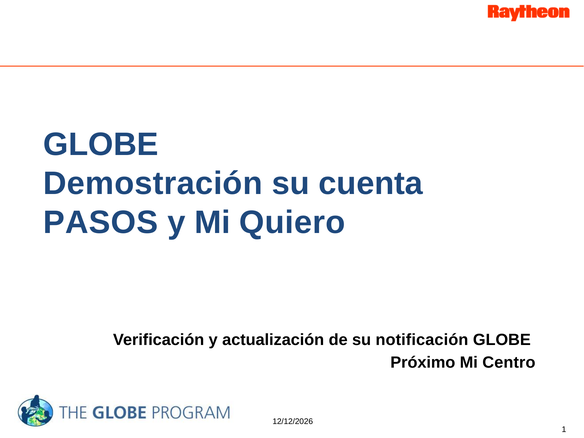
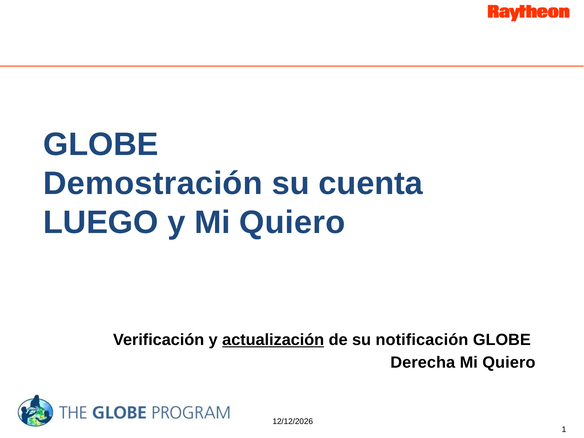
PASOS: PASOS -> LUEGO
actualización underline: none -> present
Próximo: Próximo -> Derecha
Centro at (509, 362): Centro -> Quiero
